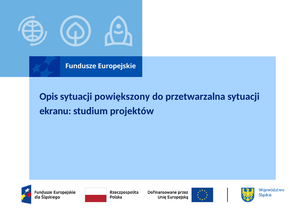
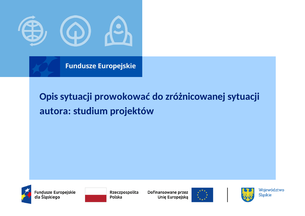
powiększony: powiększony -> prowokować
przetwarzalna: przetwarzalna -> zróżnicowanej
ekranu: ekranu -> autora
